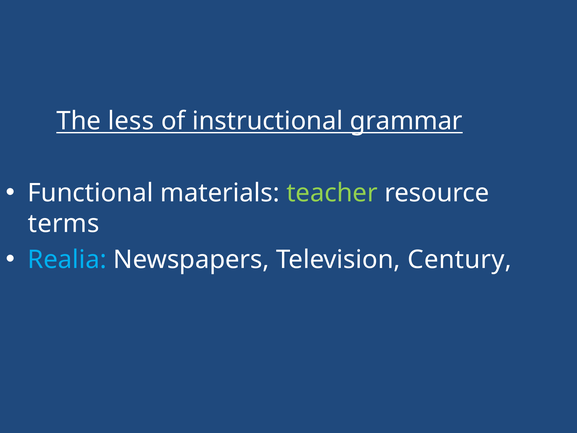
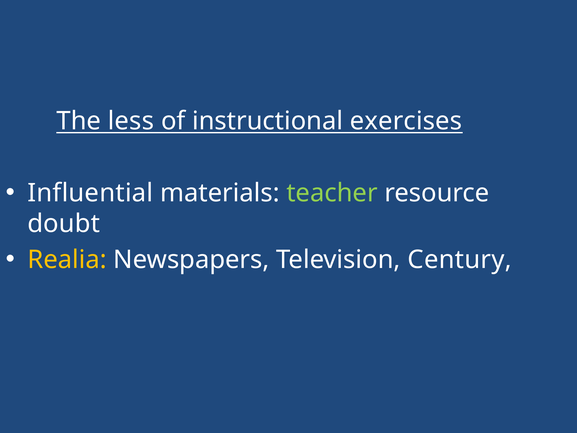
grammar: grammar -> exercises
Functional: Functional -> Influential
terms: terms -> doubt
Realia colour: light blue -> yellow
